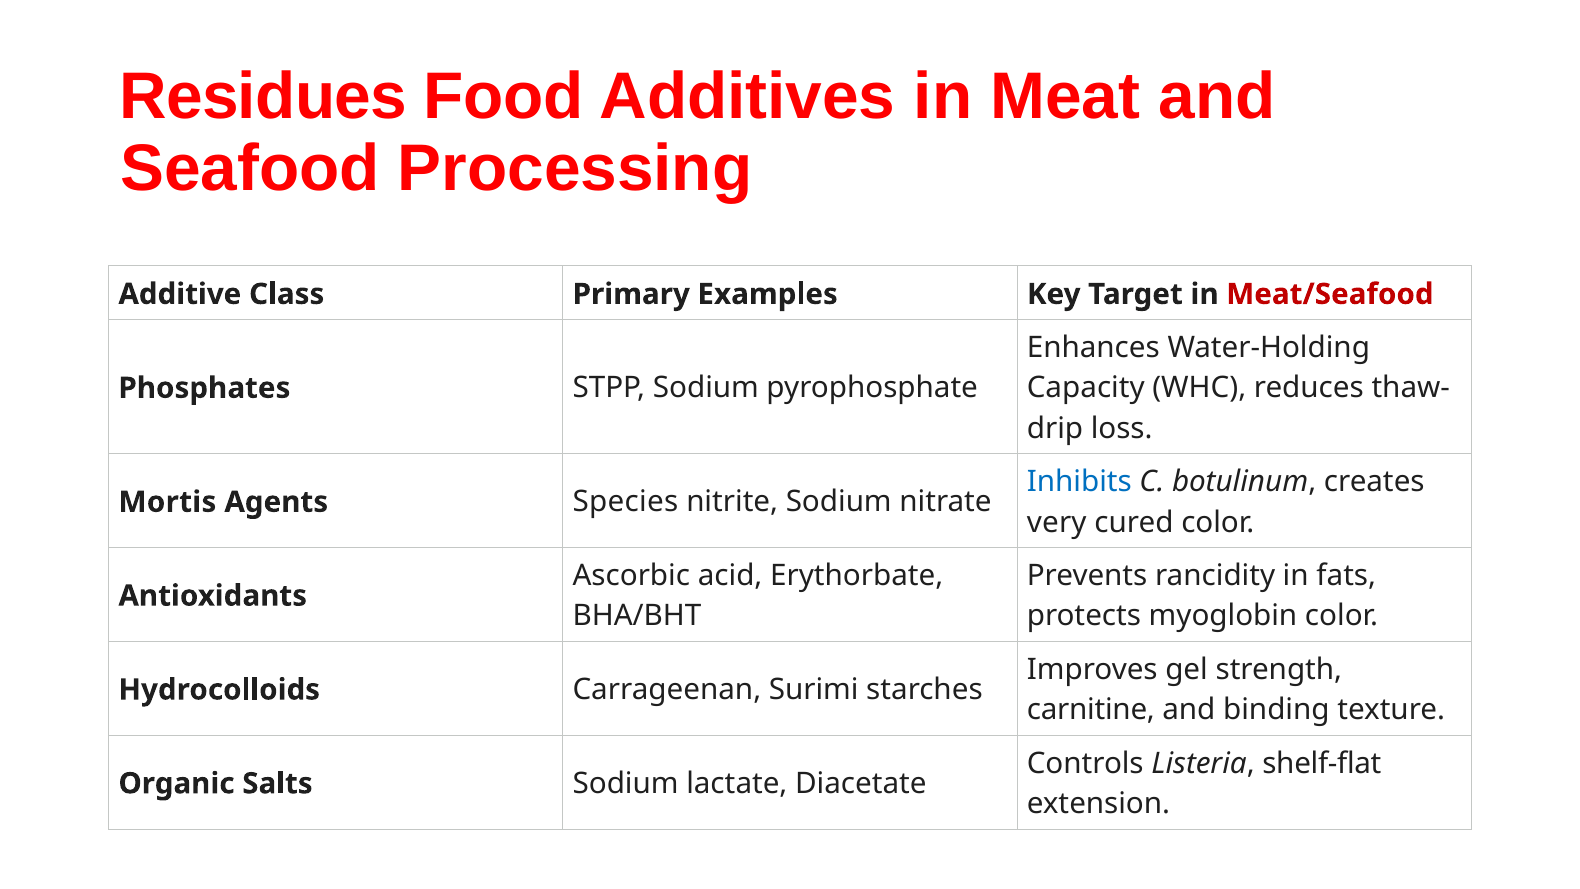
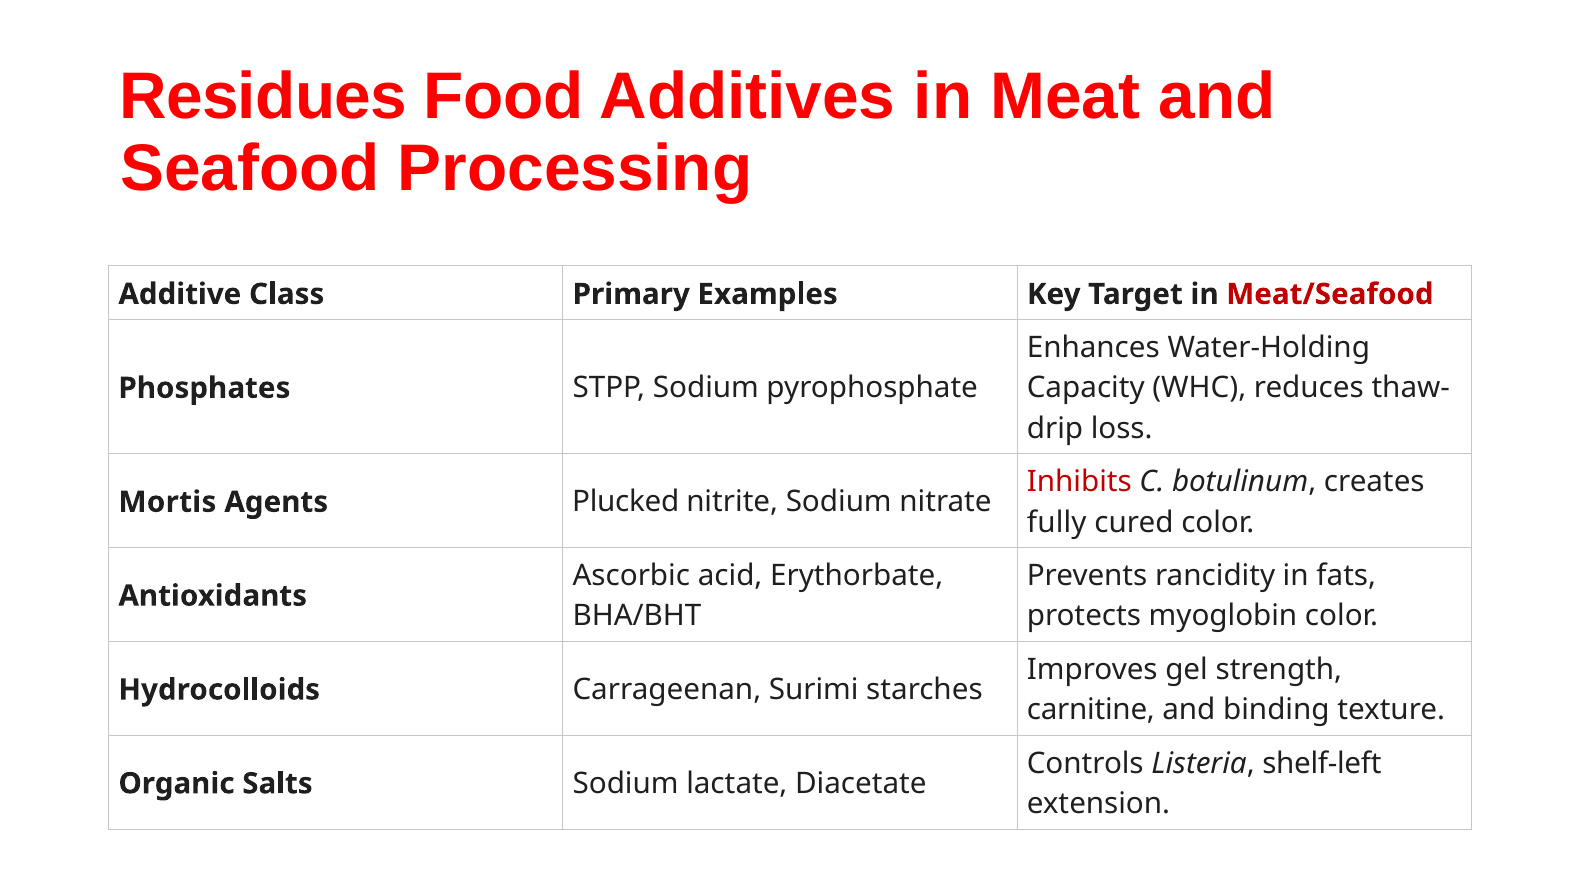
Inhibits colour: blue -> red
Species: Species -> Plucked
very: very -> fully
shelf-flat: shelf-flat -> shelf-left
